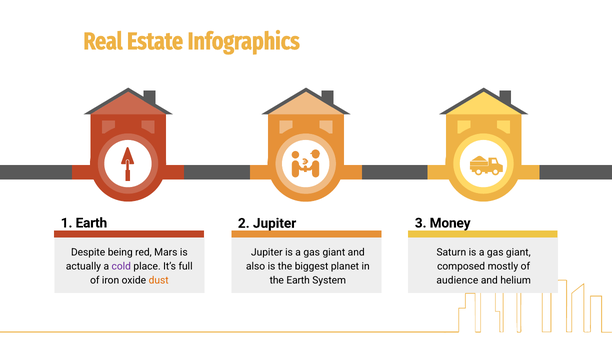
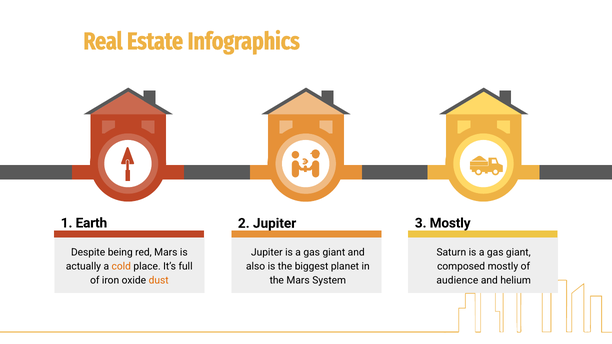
3 Money: Money -> Mostly
cold colour: purple -> orange
the Earth: Earth -> Mars
